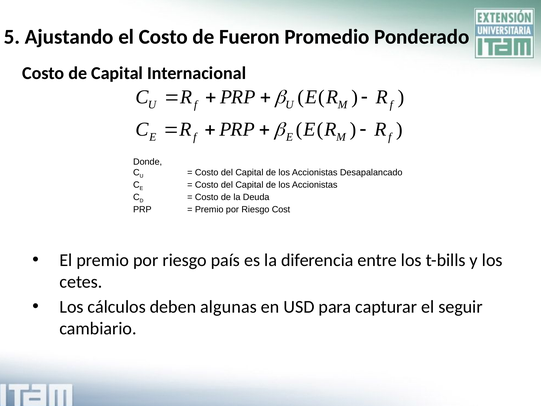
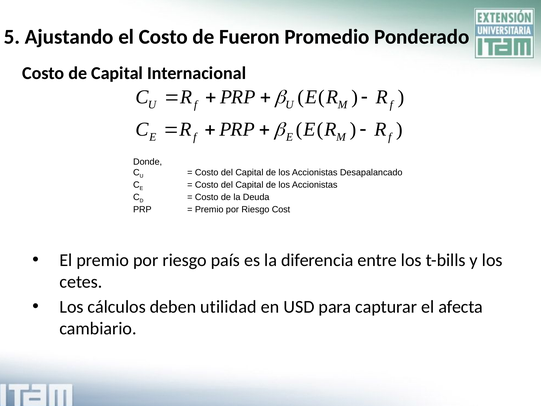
algunas: algunas -> utilidad
seguir: seguir -> afecta
